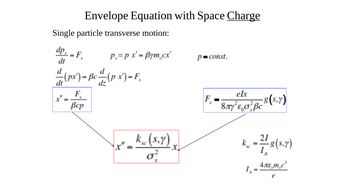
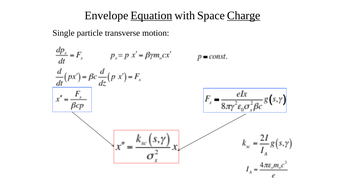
Equation underline: none -> present
